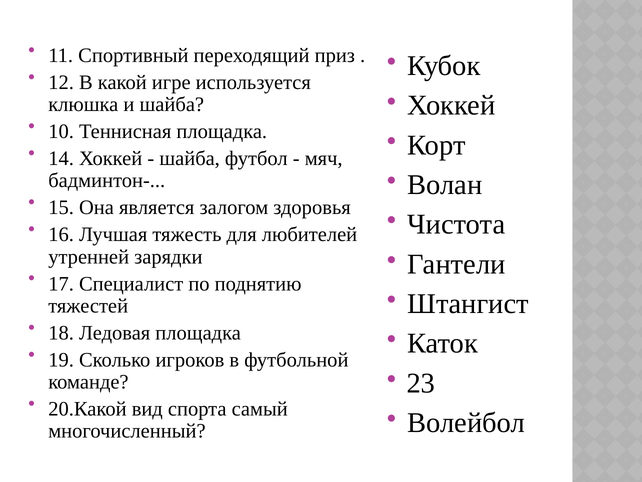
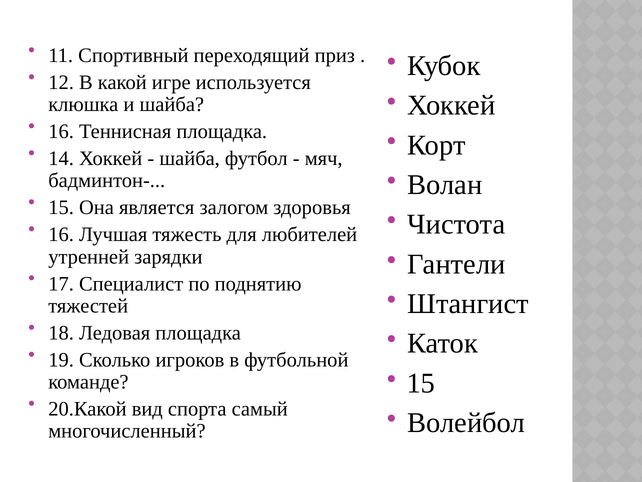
10 at (61, 131): 10 -> 16
23 at (421, 383): 23 -> 15
